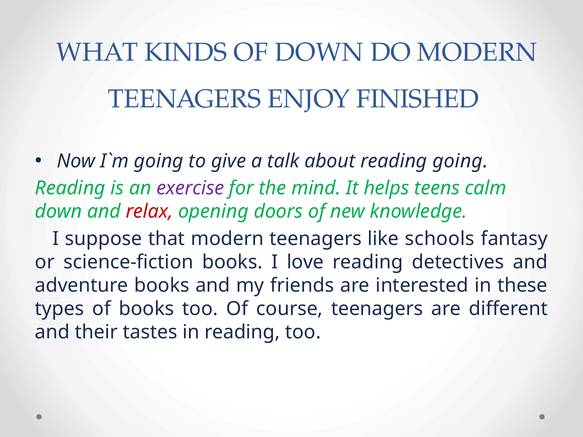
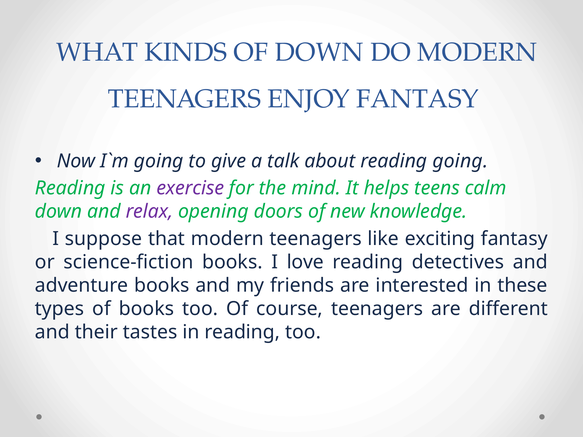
ENJOY FINISHED: FINISHED -> FANTASY
relax colour: red -> purple
schools: schools -> exciting
